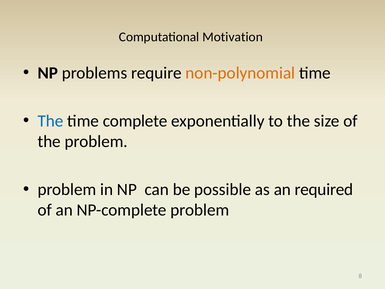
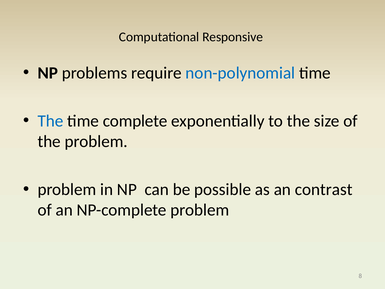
Motivation: Motivation -> Responsive
non-polynomial colour: orange -> blue
required: required -> contrast
